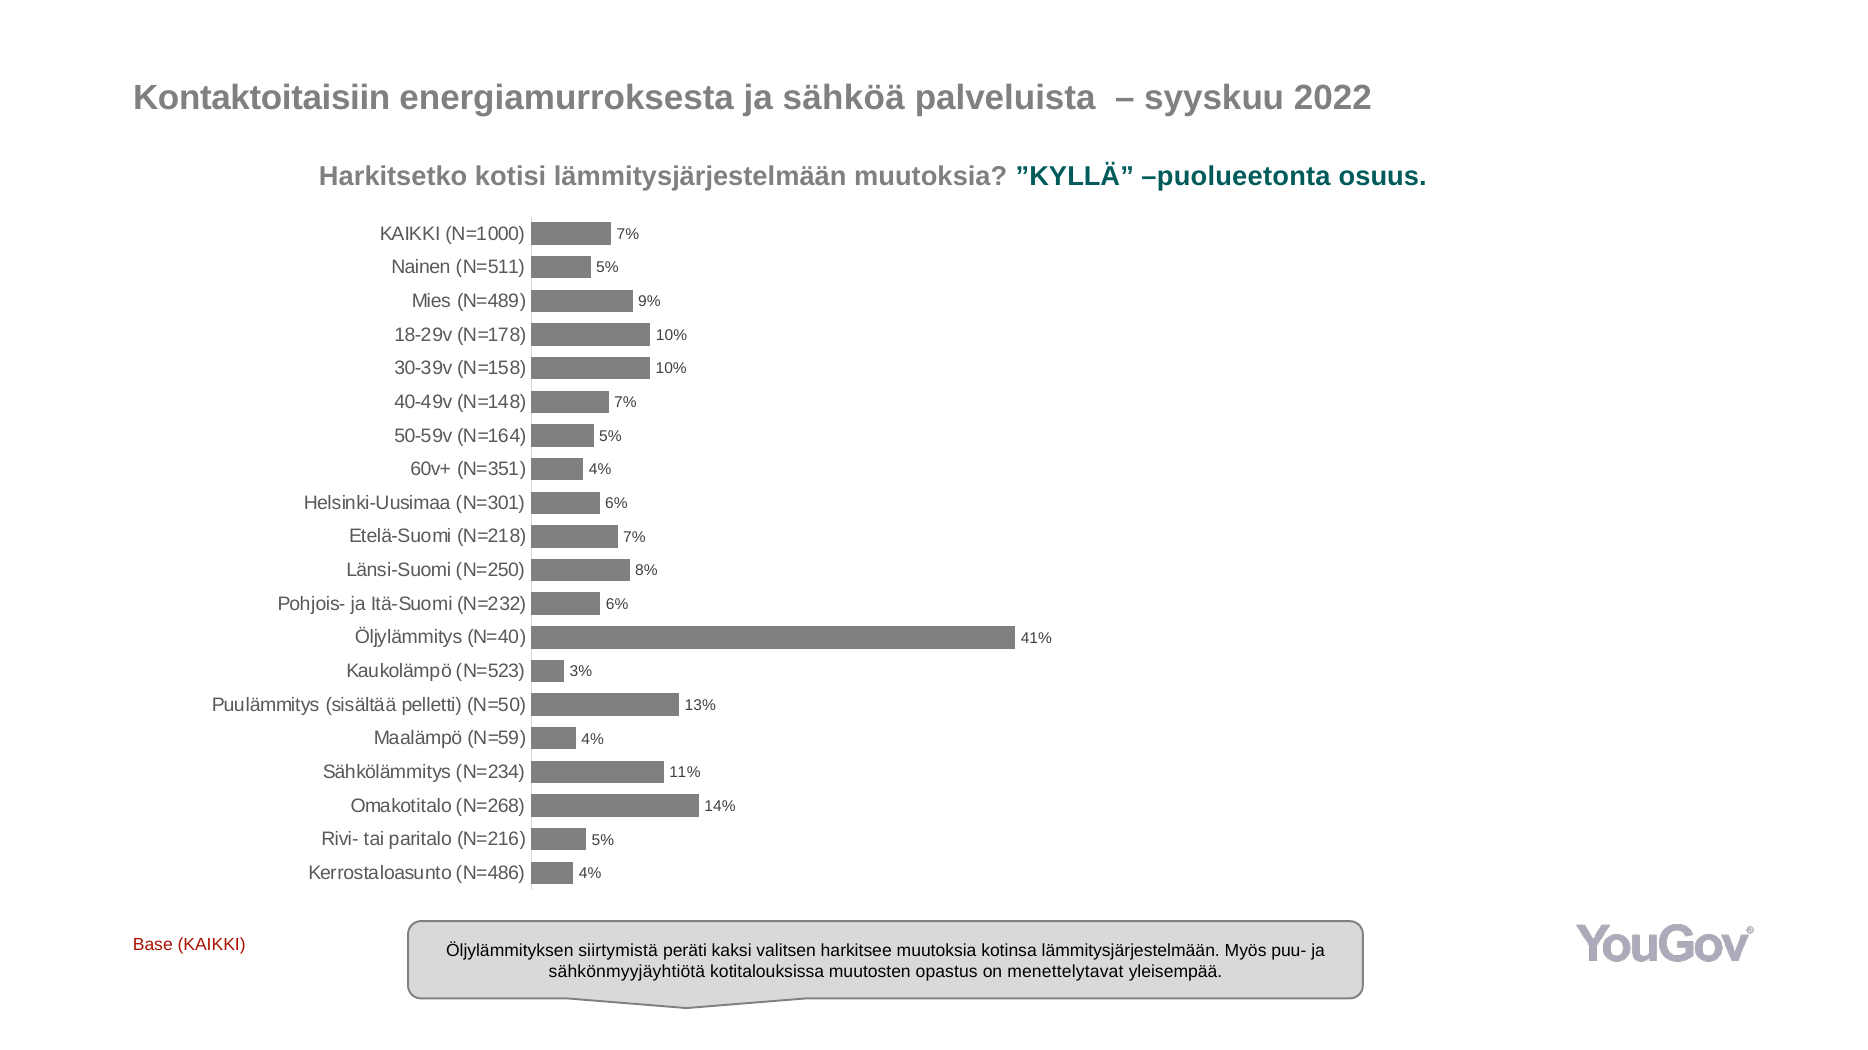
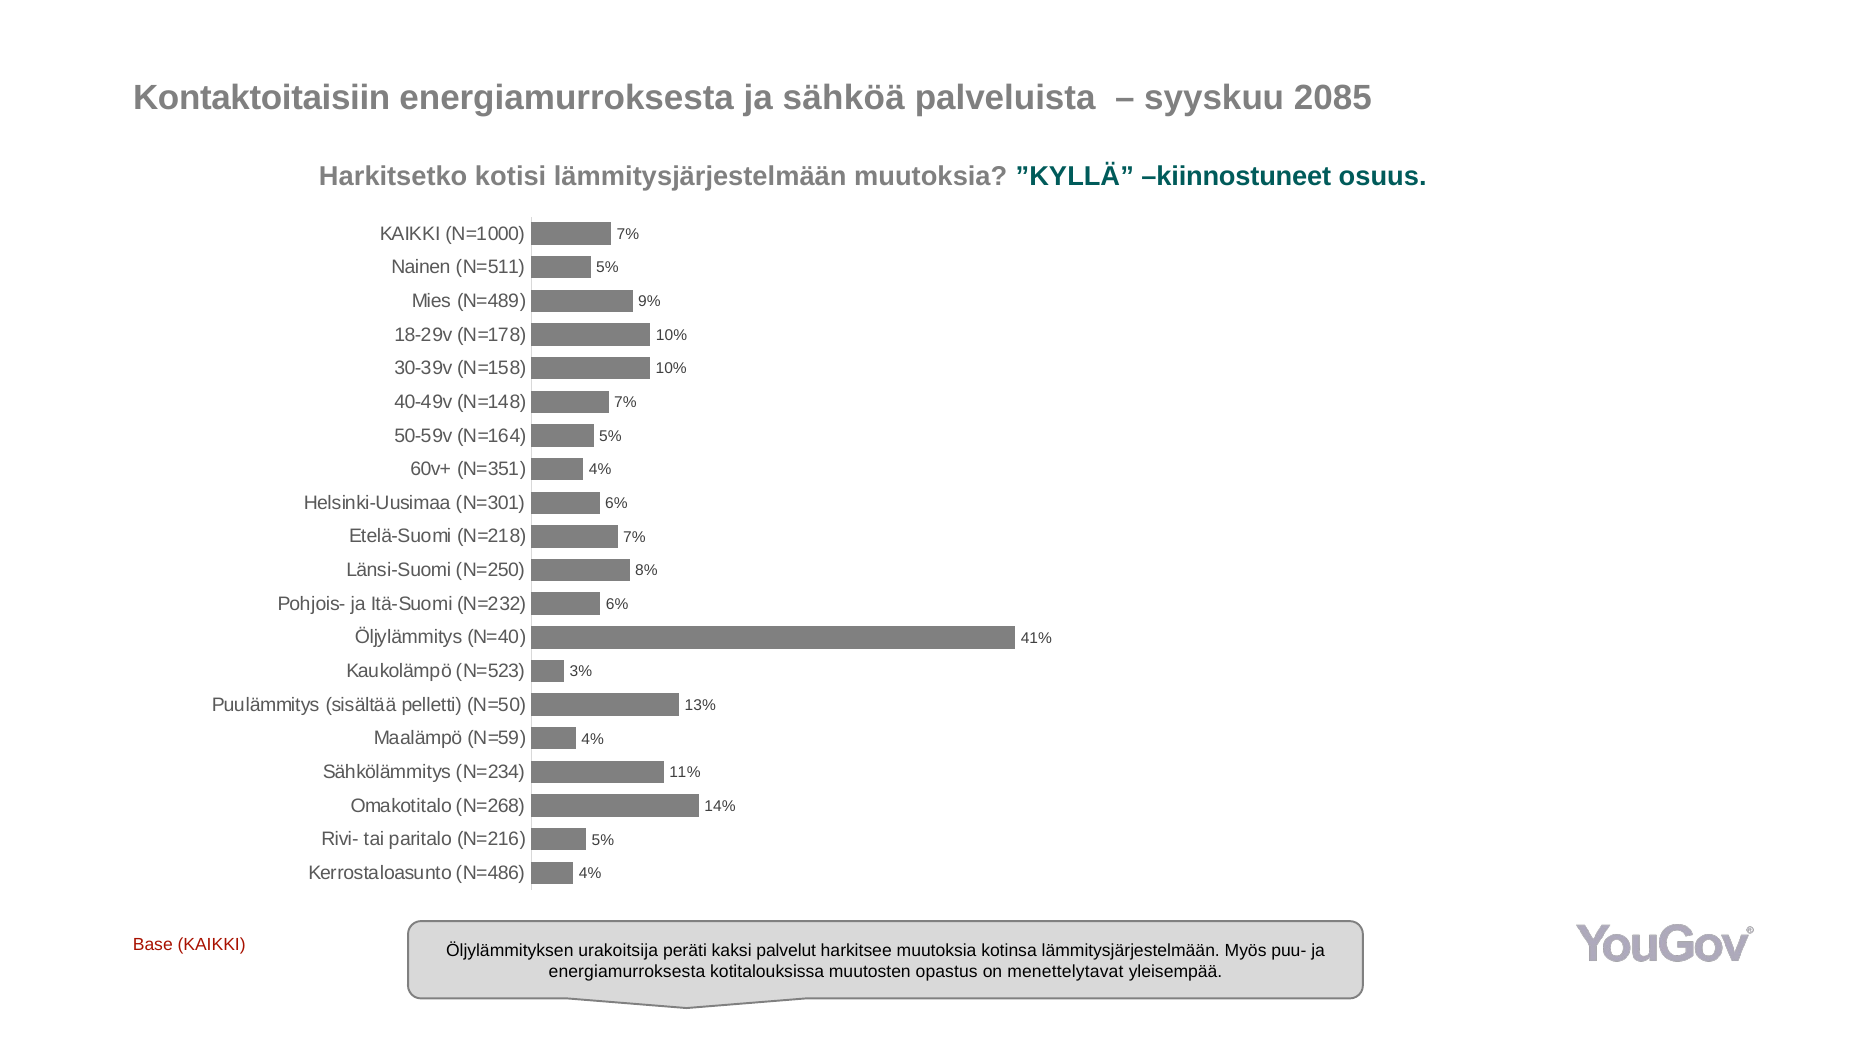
2022: 2022 -> 2085
puolueetonta: puolueetonta -> kiinnostuneet
siirtymistä: siirtymistä -> urakoitsija
valitsen: valitsen -> palvelut
sähkönmyyjäyhtiötä at (627, 972): sähkönmyyjäyhtiötä -> energiamurroksesta
